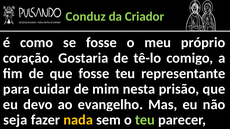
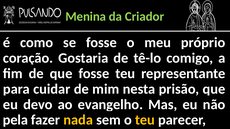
Conduz: Conduz -> Menina
seja: seja -> pela
teu at (145, 120) colour: light green -> yellow
